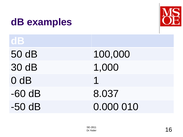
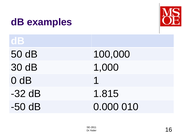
-60: -60 -> -32
8.037: 8.037 -> 1.815
